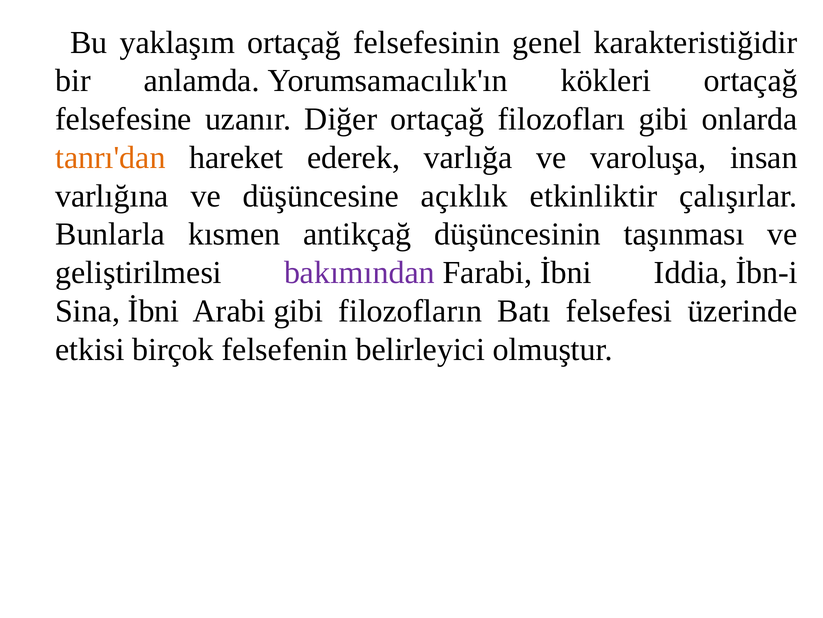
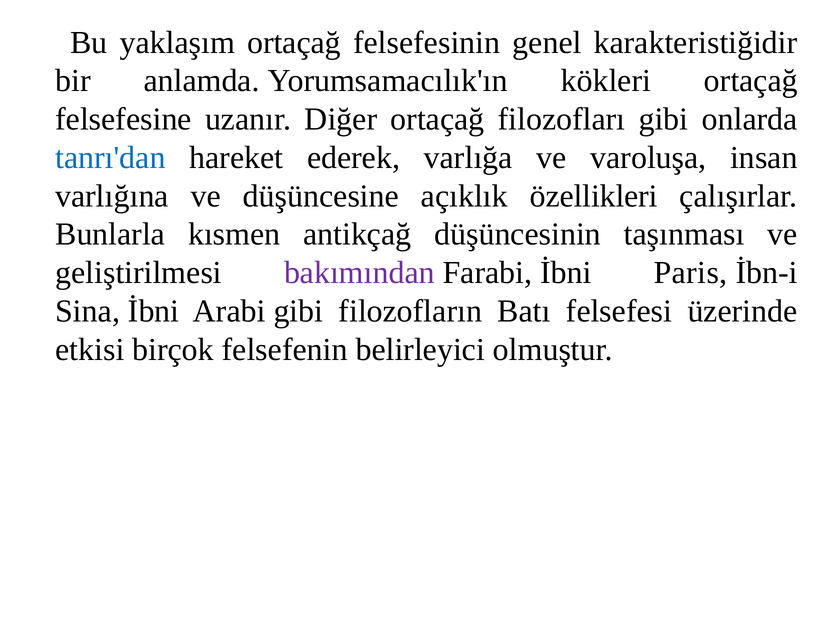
tanrı'dan colour: orange -> blue
etkinliktir: etkinliktir -> özellikleri
Iddia: Iddia -> Paris
